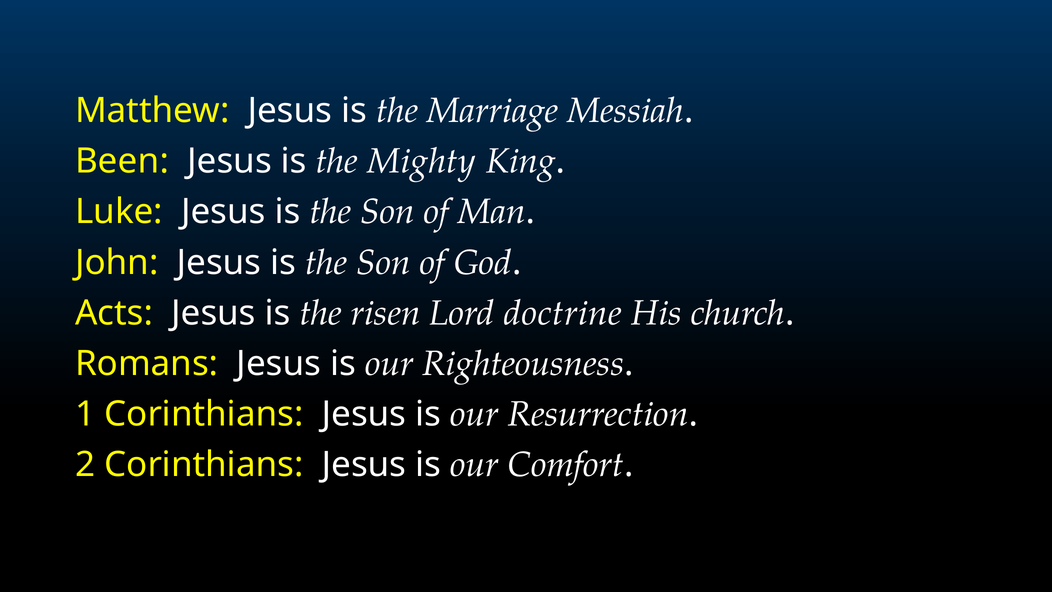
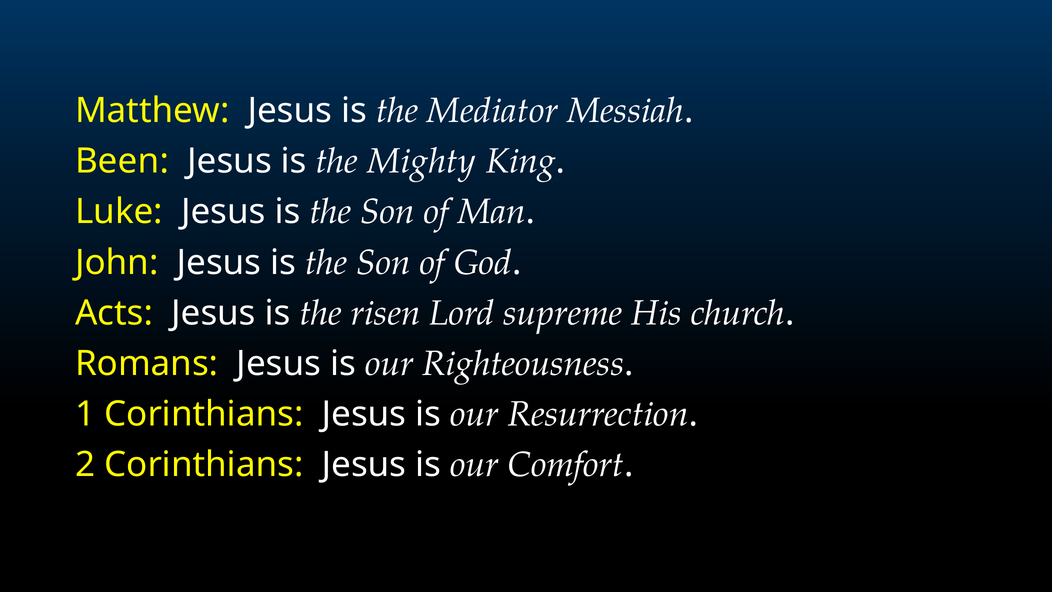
Marriage: Marriage -> Mediator
doctrine: doctrine -> supreme
